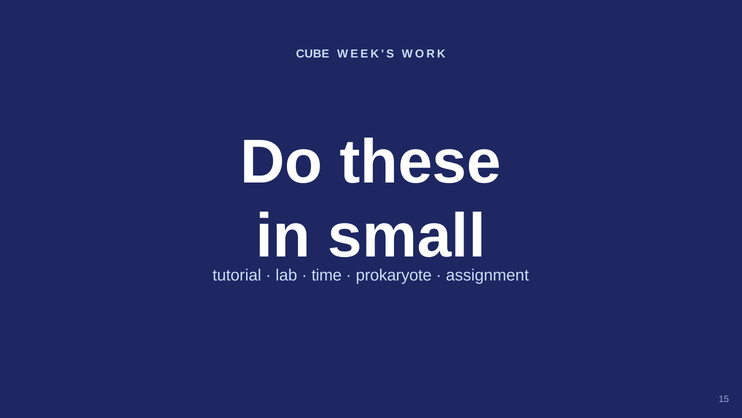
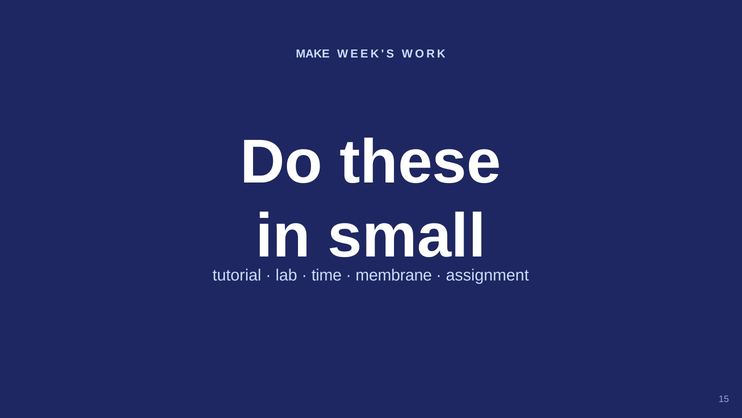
CUBE: CUBE -> MAKE
prokaryote: prokaryote -> membrane
